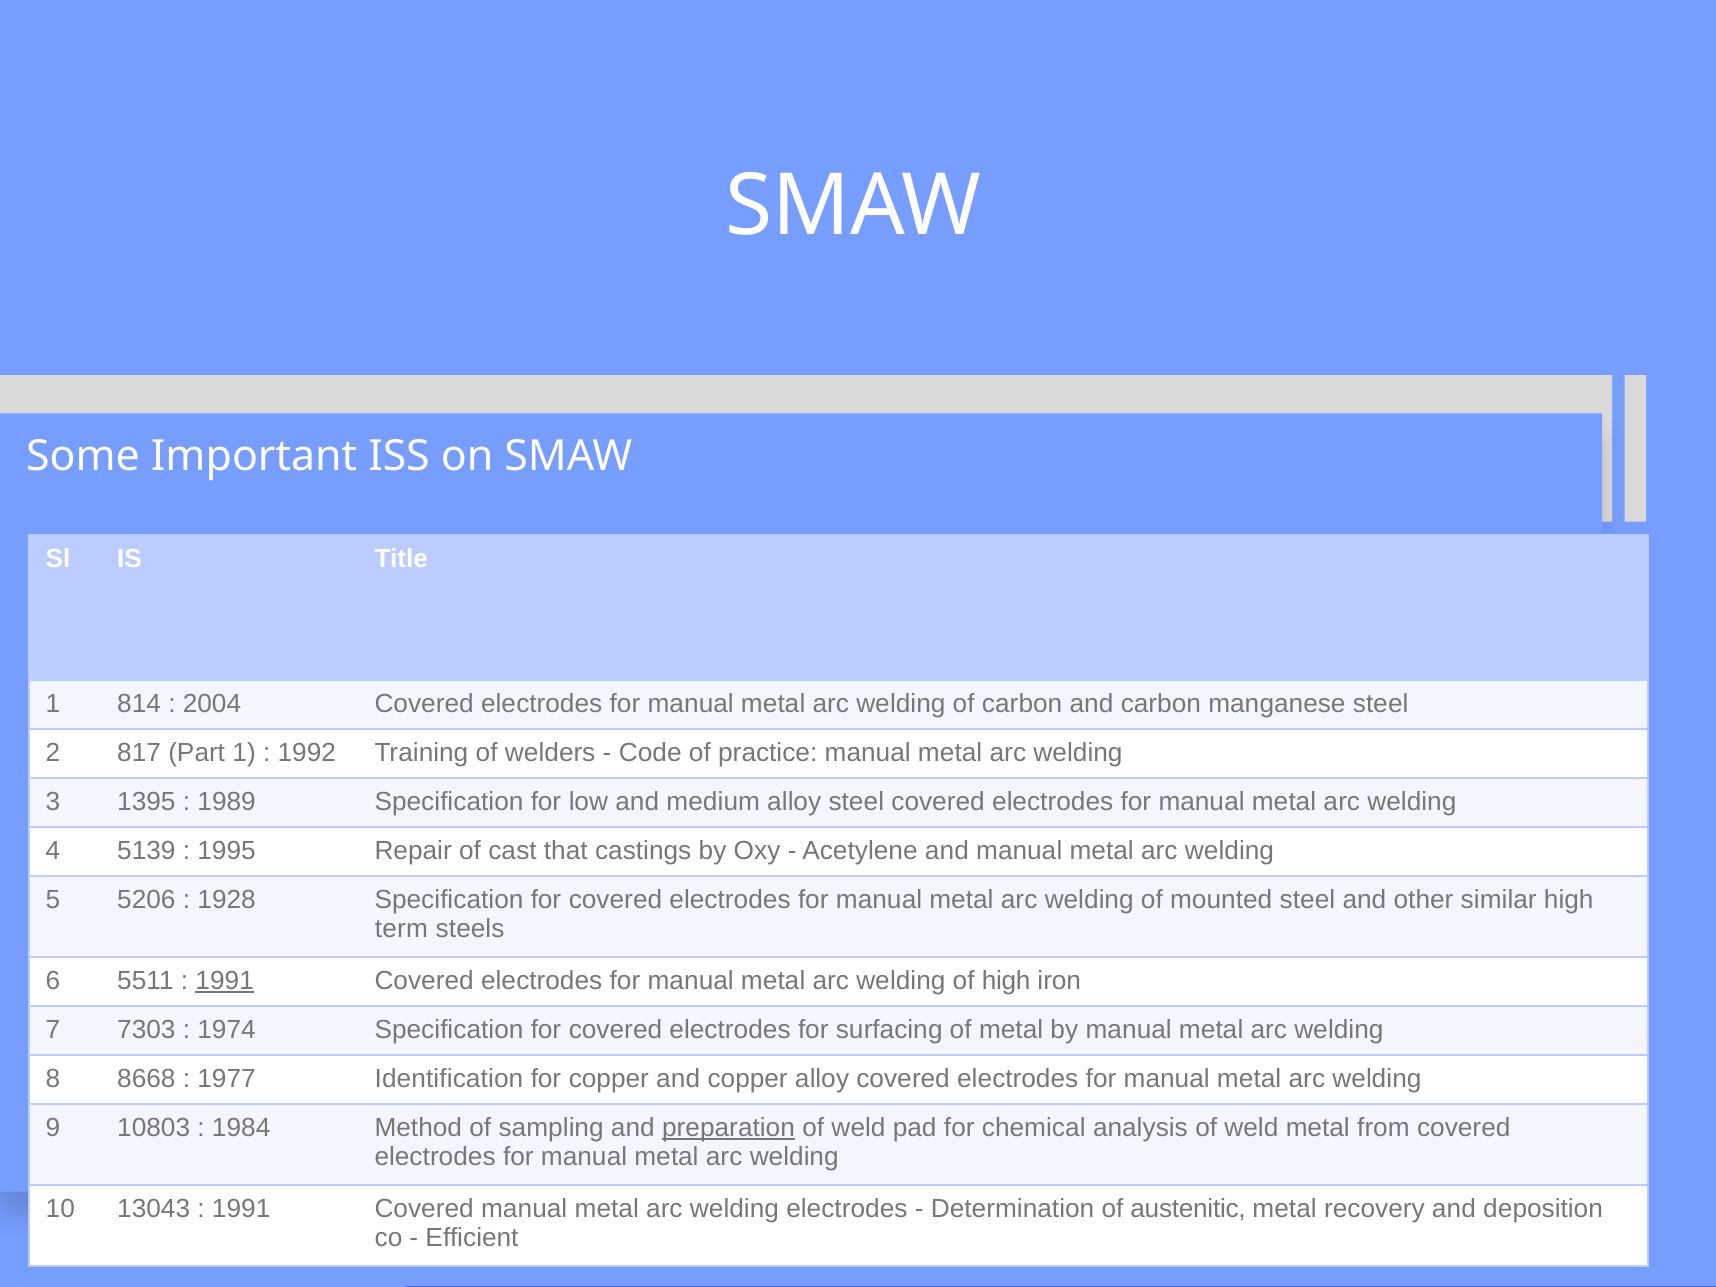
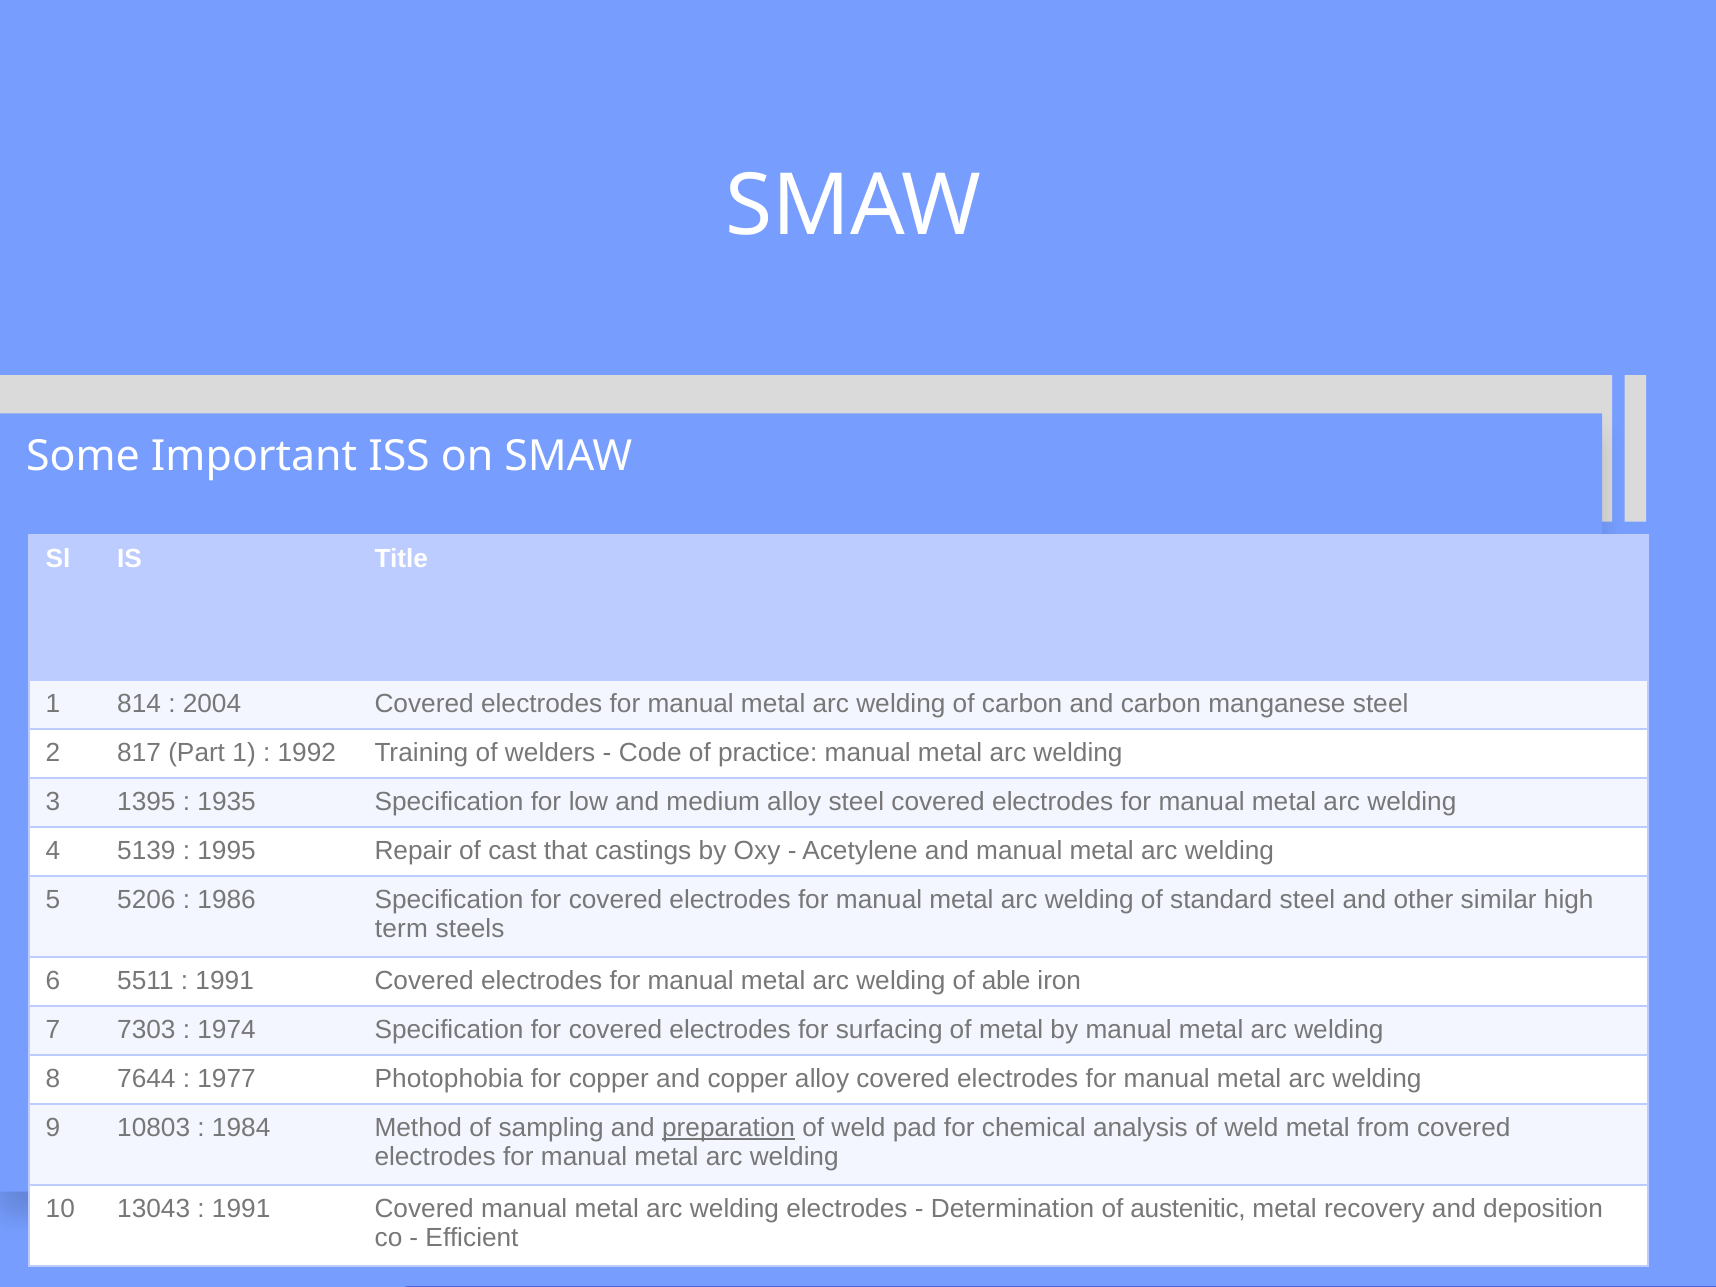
1989: 1989 -> 1935
1928: 1928 -> 1986
mounted: mounted -> standard
1991 at (225, 981) underline: present -> none
of high: high -> able
8668: 8668 -> 7644
Identification: Identification -> Photophobia
